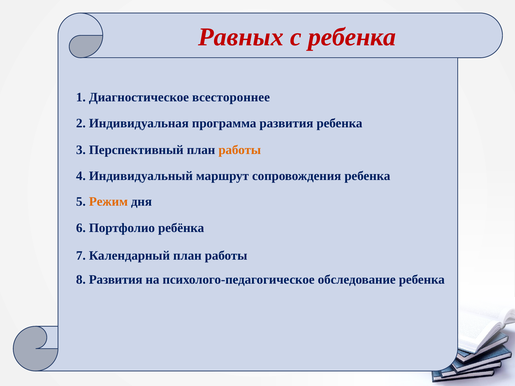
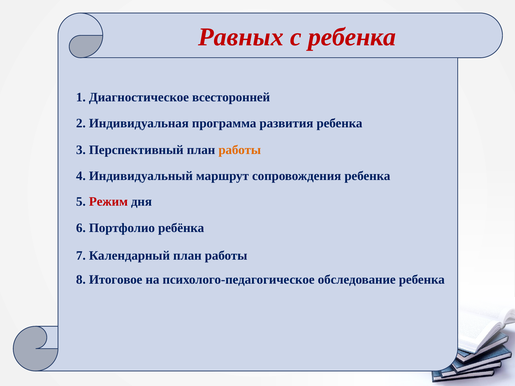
всестороннее: всестороннее -> всесторонней
Режим colour: orange -> red
8 Развития: Развития -> Итоговое
